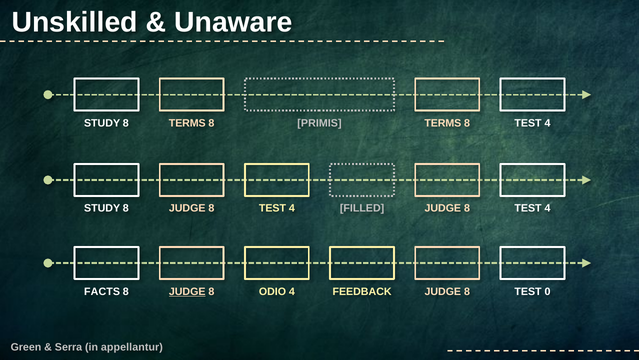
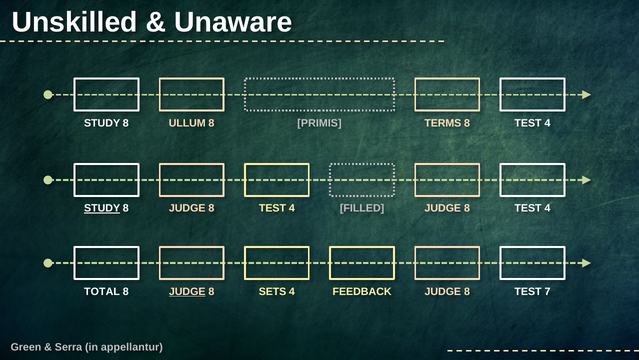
8 TERMS: TERMS -> ULLUM
STUDY at (102, 208) underline: none -> present
FACTS: FACTS -> TOTAL
ODIO: ODIO -> SETS
0: 0 -> 7
